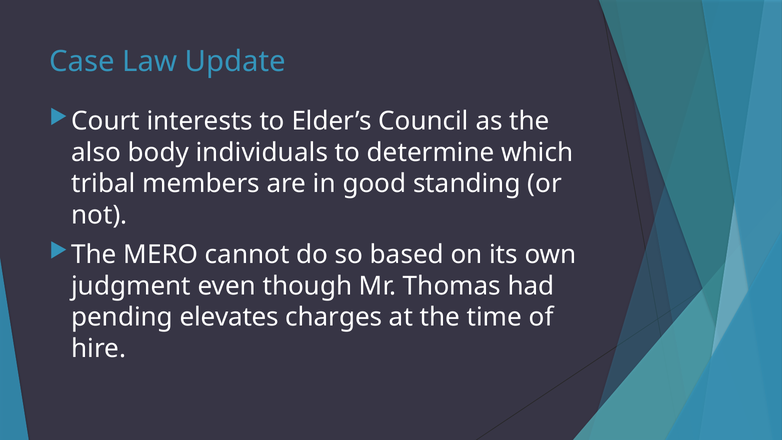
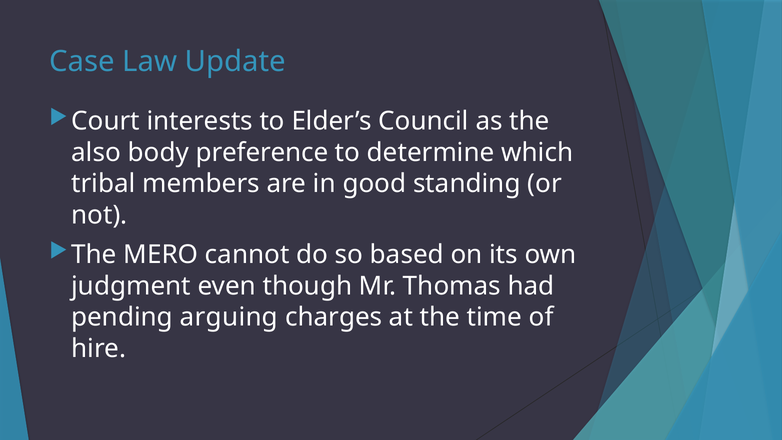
individuals: individuals -> preference
elevates: elevates -> arguing
